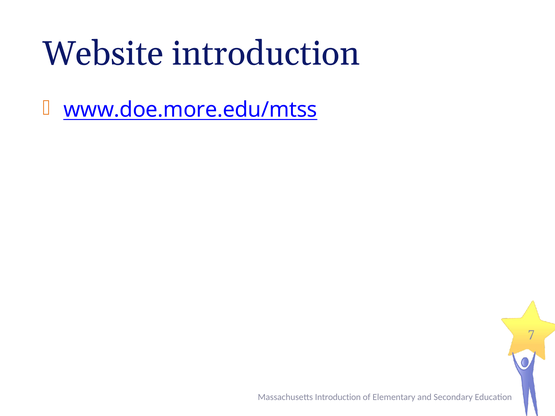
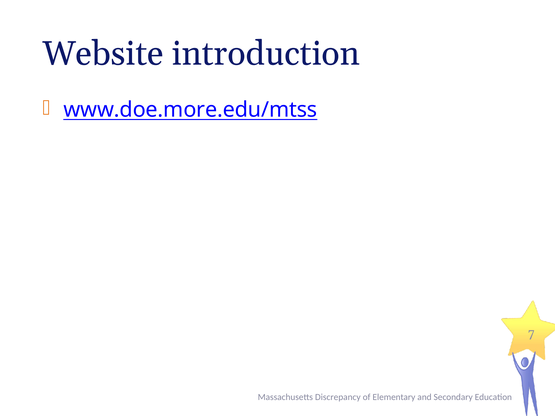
Massachusetts Introduction: Introduction -> Discrepancy
